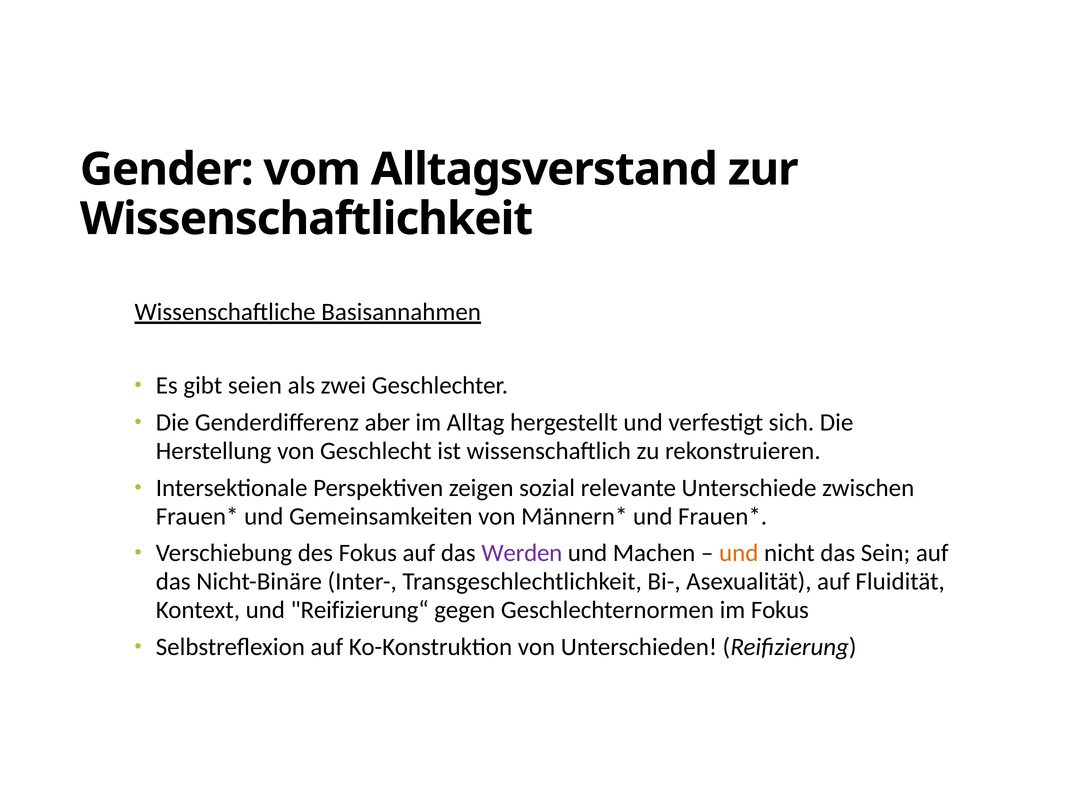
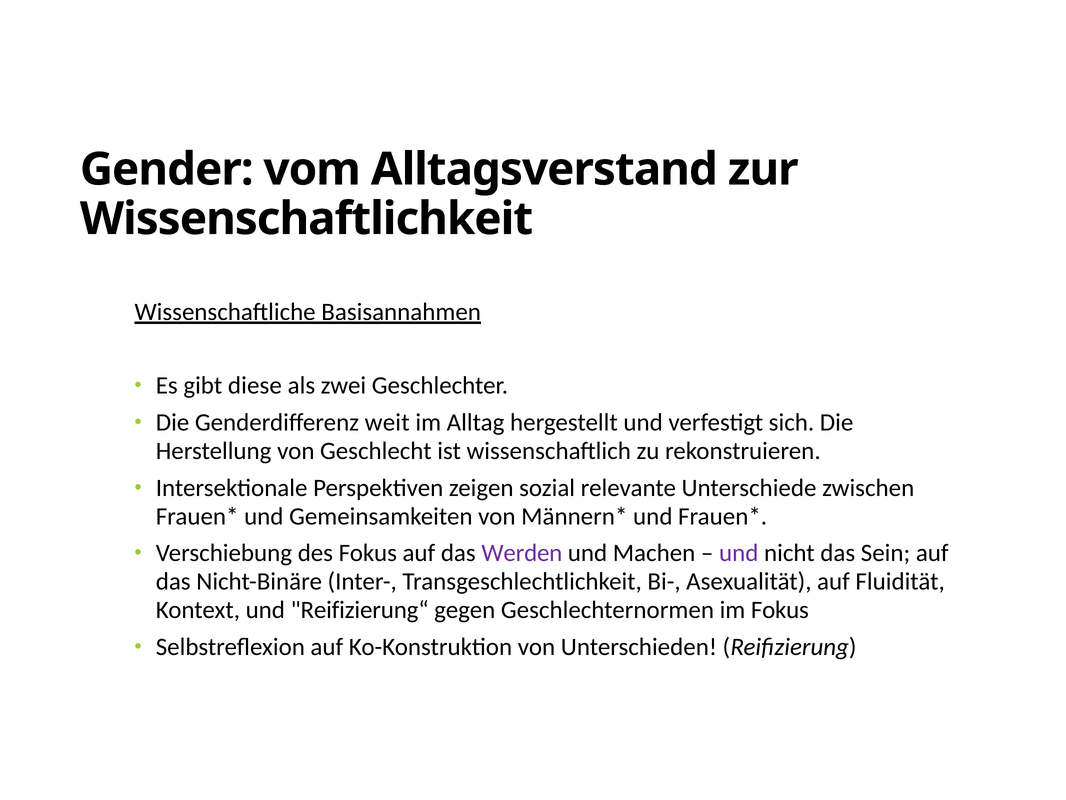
seien: seien -> diese
aber: aber -> weit
und at (739, 553) colour: orange -> purple
